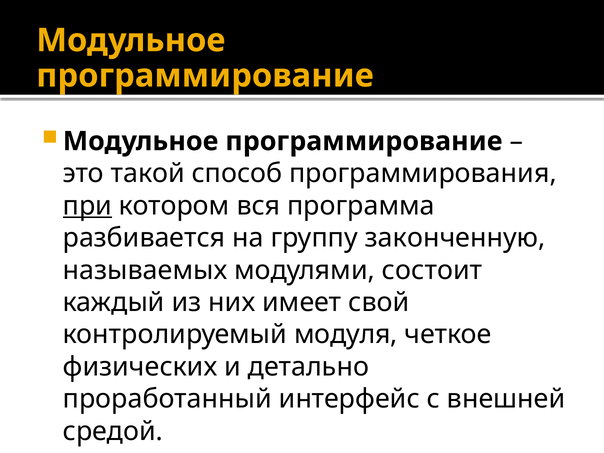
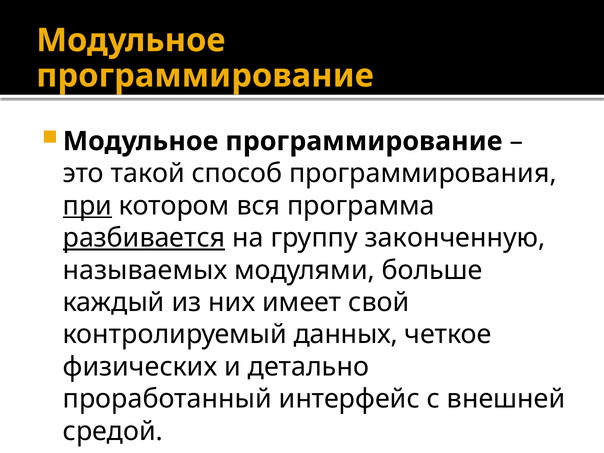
разбивается underline: none -> present
состоит: состоит -> больше
модуля: модуля -> данных
